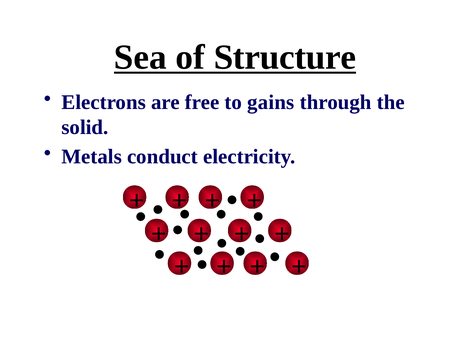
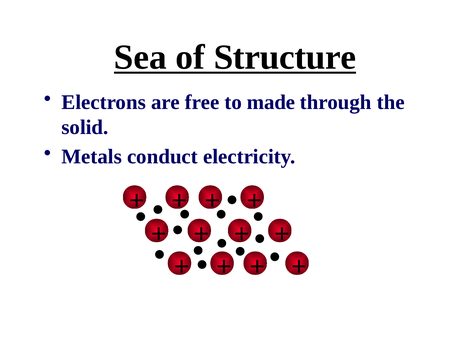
gains: gains -> made
